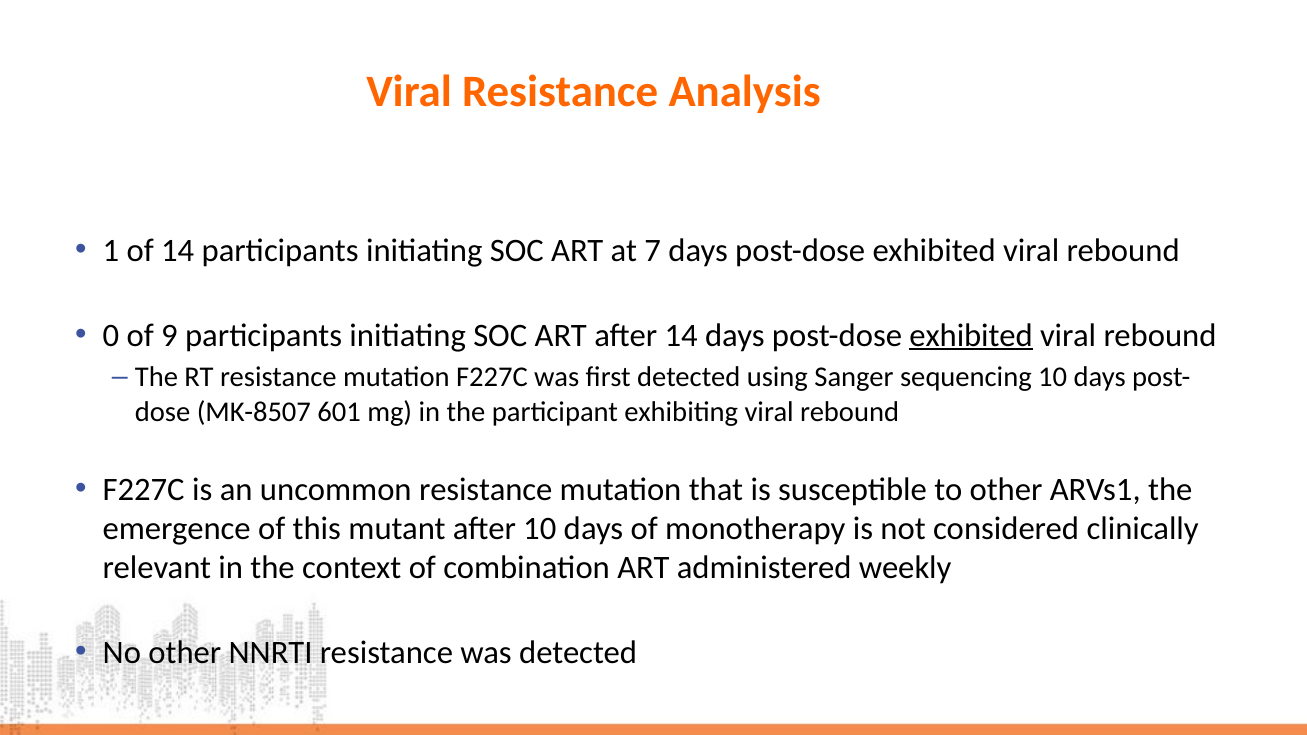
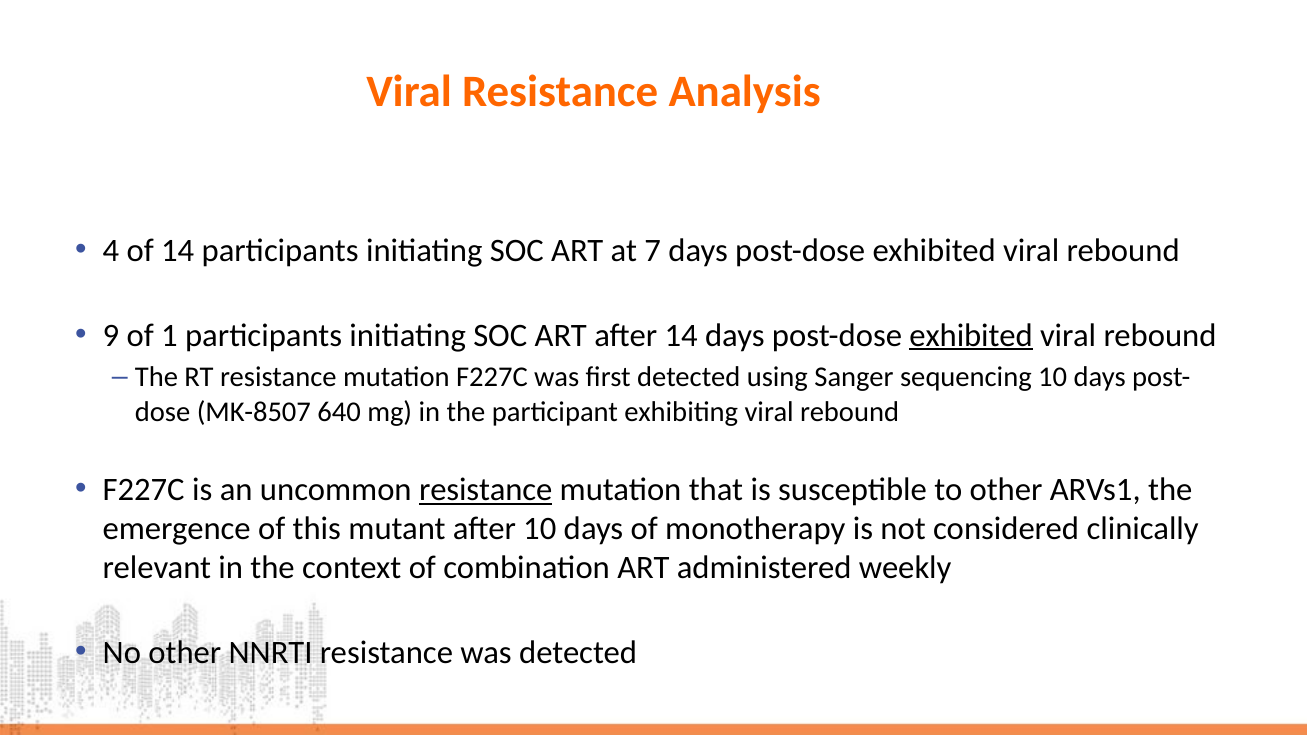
1: 1 -> 4
0: 0 -> 9
9: 9 -> 1
601: 601 -> 640
resistance at (486, 490) underline: none -> present
